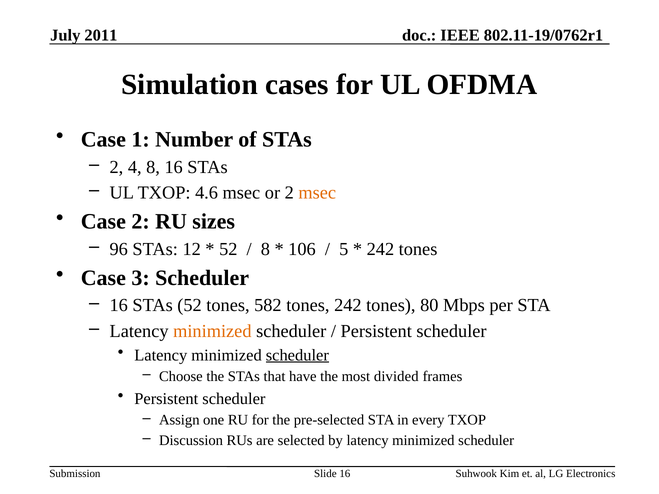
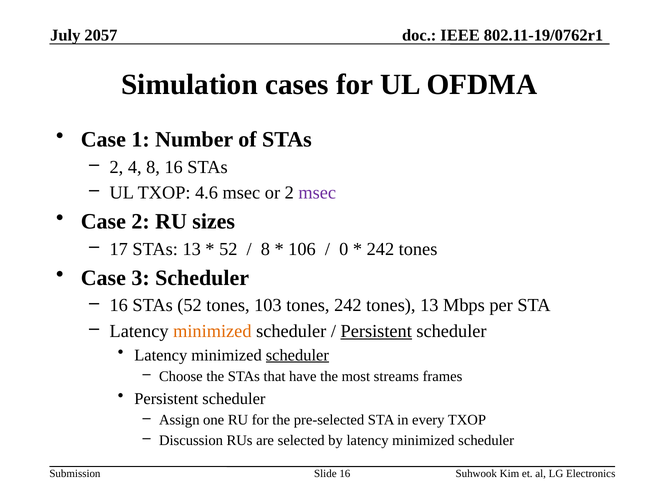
2011: 2011 -> 2057
msec at (317, 193) colour: orange -> purple
96: 96 -> 17
STAs 12: 12 -> 13
5: 5 -> 0
582: 582 -> 103
tones 80: 80 -> 13
Persistent at (376, 331) underline: none -> present
divided: divided -> streams
